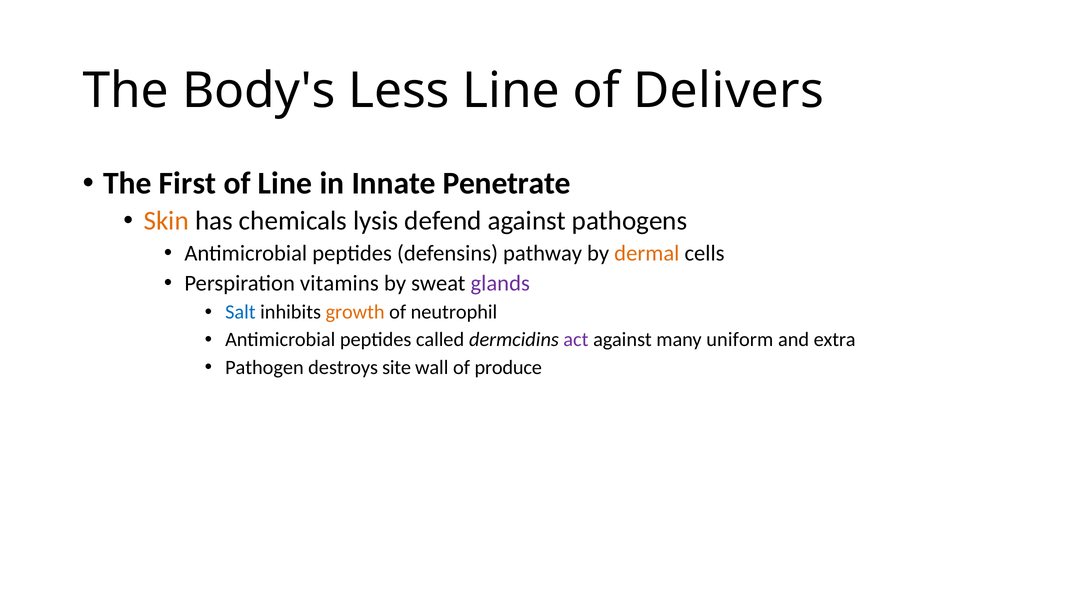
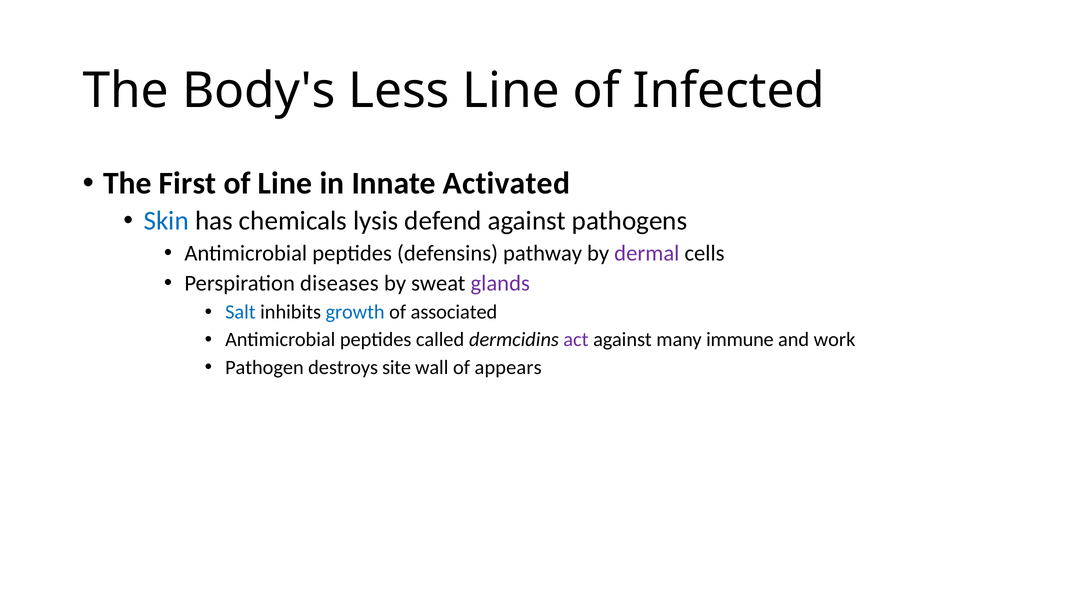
Delivers: Delivers -> Infected
Penetrate: Penetrate -> Activated
Skin colour: orange -> blue
dermal colour: orange -> purple
vitamins: vitamins -> diseases
growth colour: orange -> blue
neutrophil: neutrophil -> associated
uniform: uniform -> immune
extra: extra -> work
produce: produce -> appears
